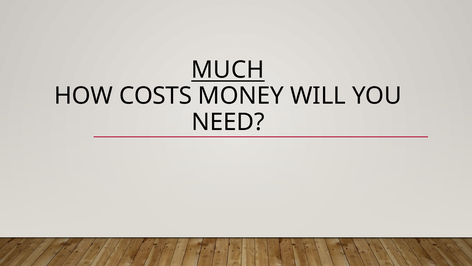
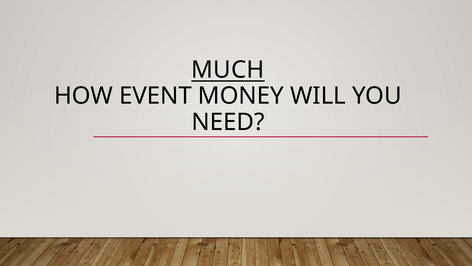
COSTS: COSTS -> EVENT
